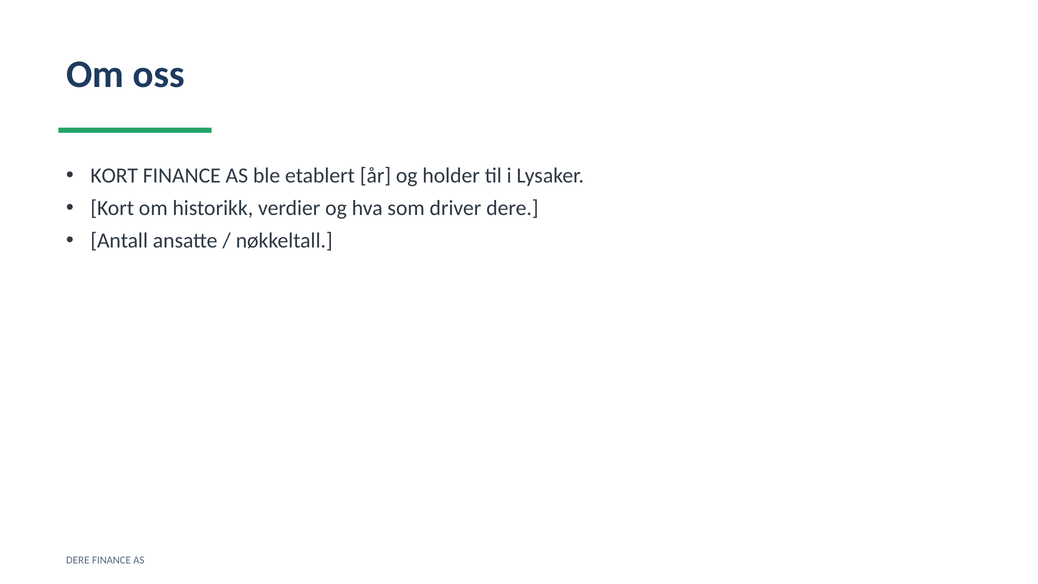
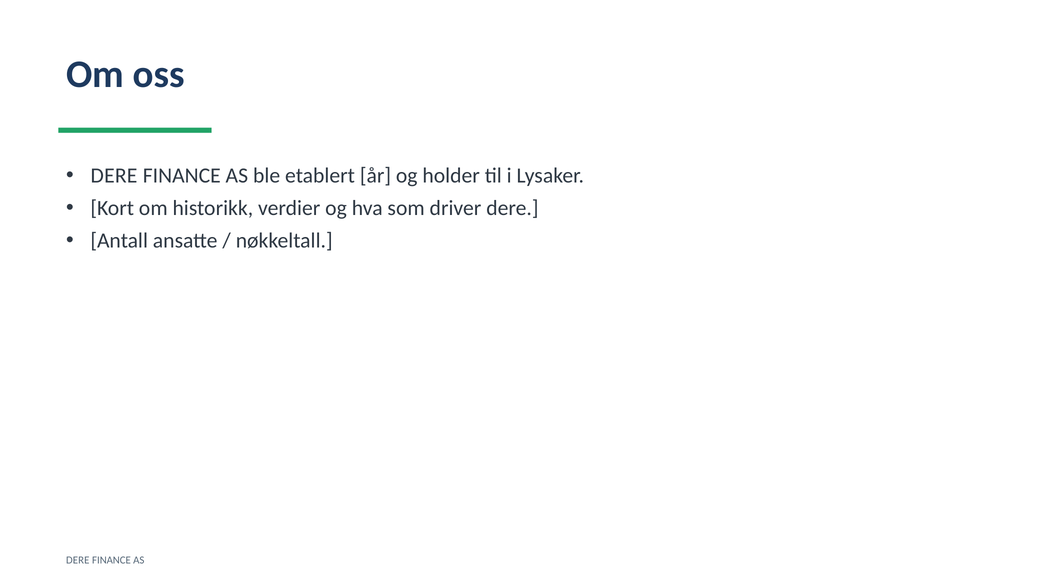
KORT at (114, 176): KORT -> DERE
